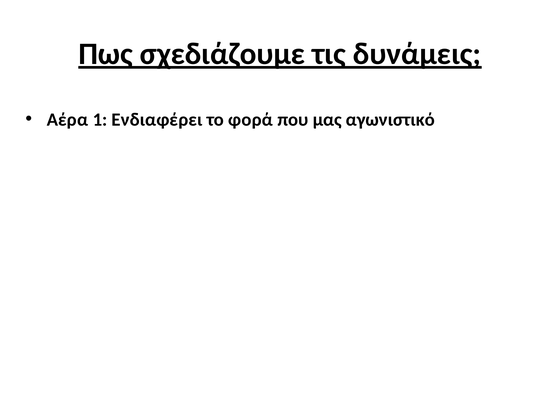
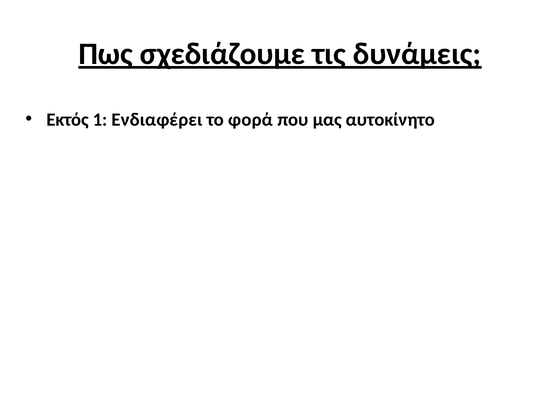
Αέρα: Αέρα -> Εκτός
αγωνιστικό: αγωνιστικό -> αυτοκίνητο
